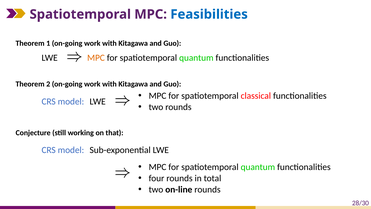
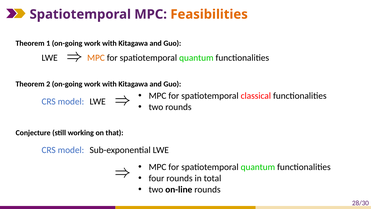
Feasibilities colour: blue -> orange
